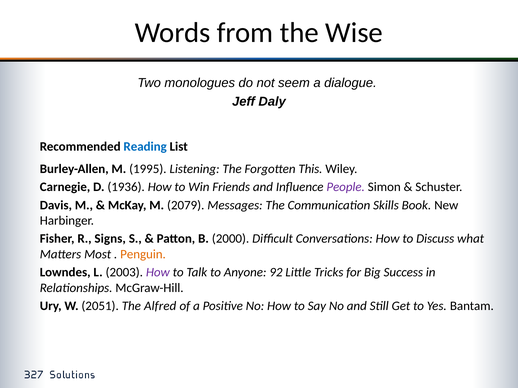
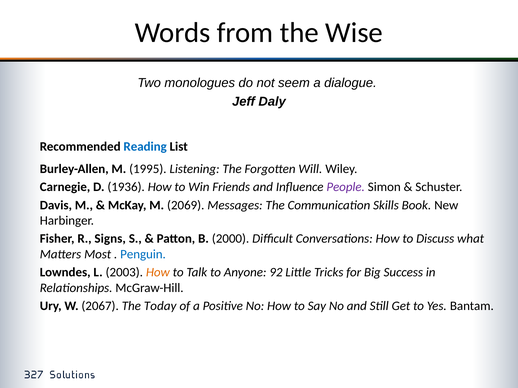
This: This -> Will
2079: 2079 -> 2069
Penguin colour: orange -> blue
How at (158, 273) colour: purple -> orange
2051: 2051 -> 2067
Alfred: Alfred -> Today
